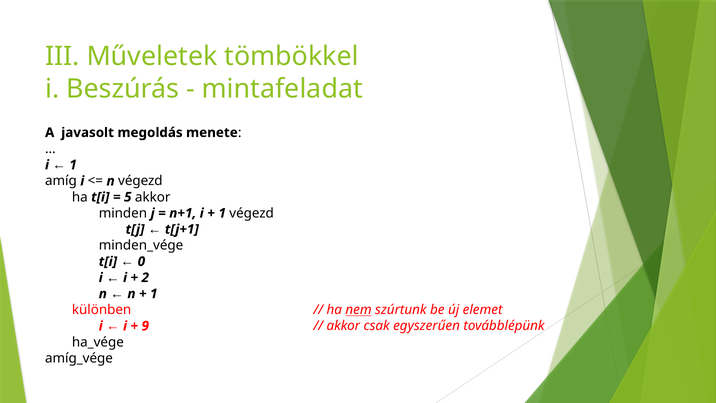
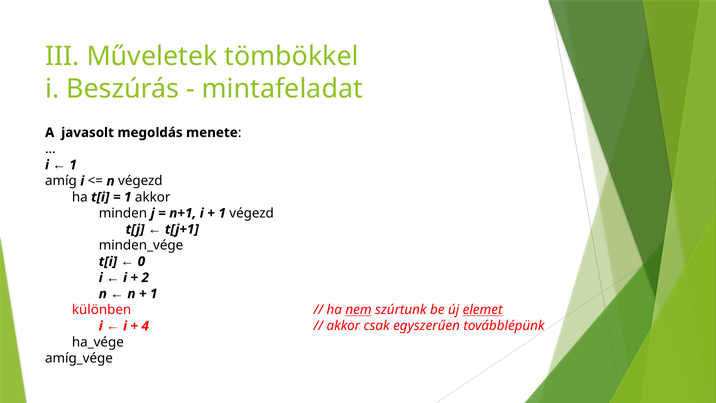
5 at (128, 197): 5 -> 1
elemet underline: none -> present
9: 9 -> 4
